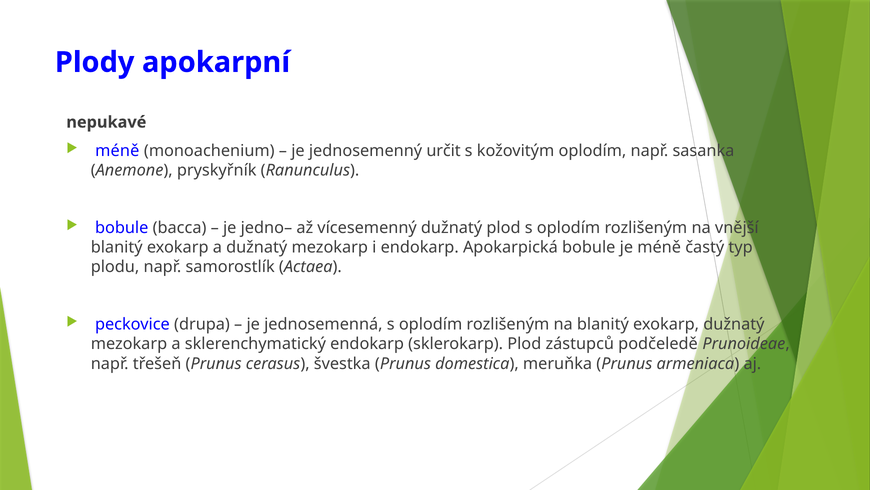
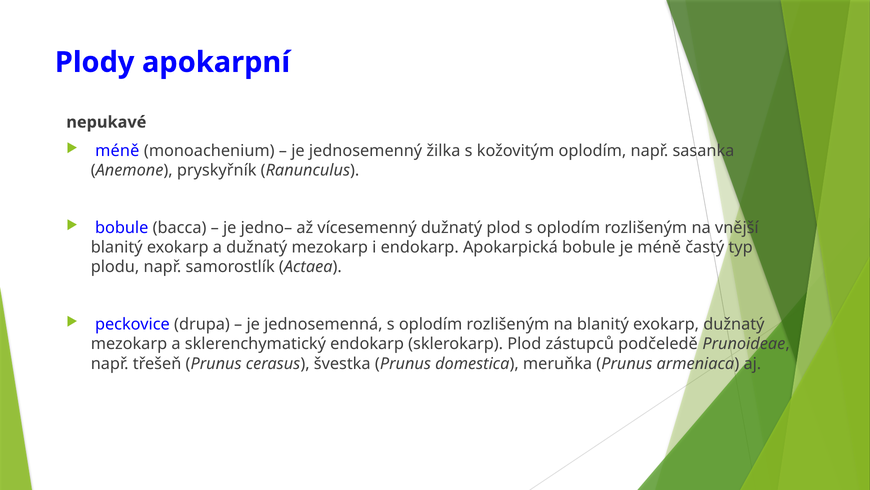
určit: určit -> žilka
